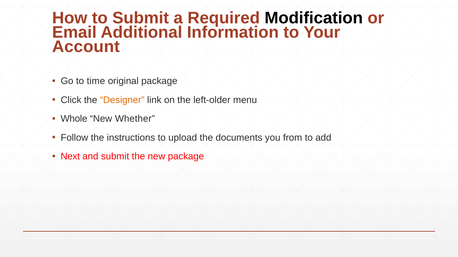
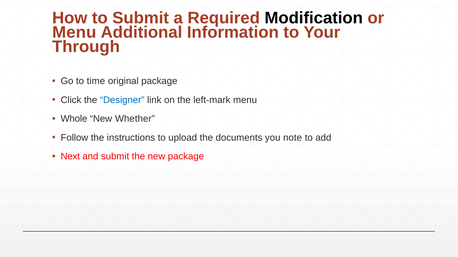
Email at (74, 32): Email -> Menu
Account: Account -> Through
Designer colour: orange -> blue
left-older: left-older -> left-mark
from: from -> note
